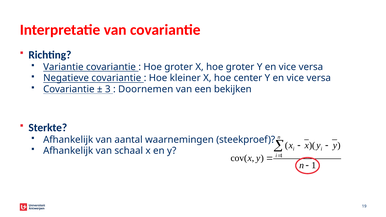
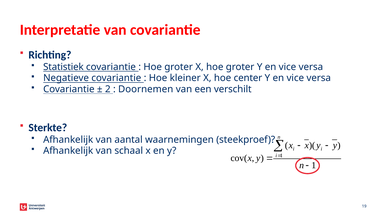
Variantie: Variantie -> Statistiek
3: 3 -> 2
bekijken: bekijken -> verschilt
